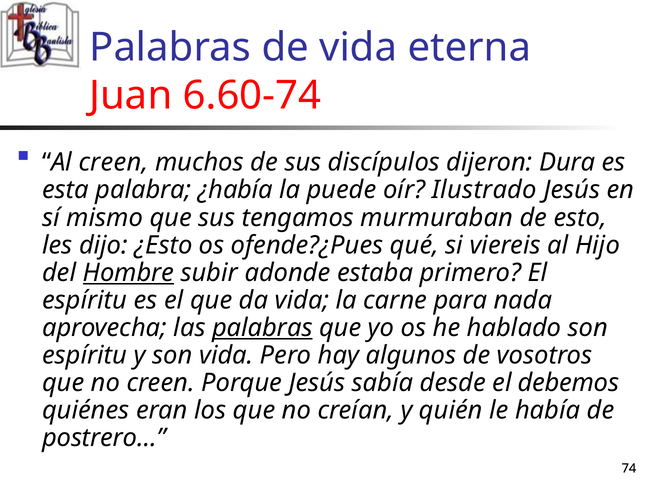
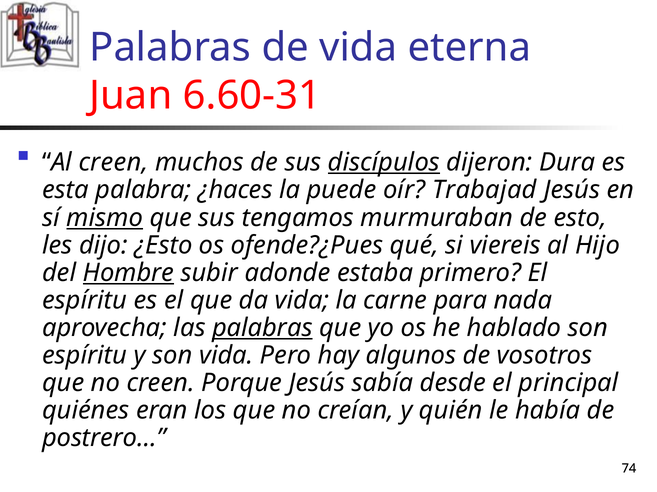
6.60-74: 6.60-74 -> 6.60-31
discípulos underline: none -> present
¿había: ¿había -> ¿haces
Ilustrado: Ilustrado -> Trabajad
mismo underline: none -> present
debemos: debemos -> principal
